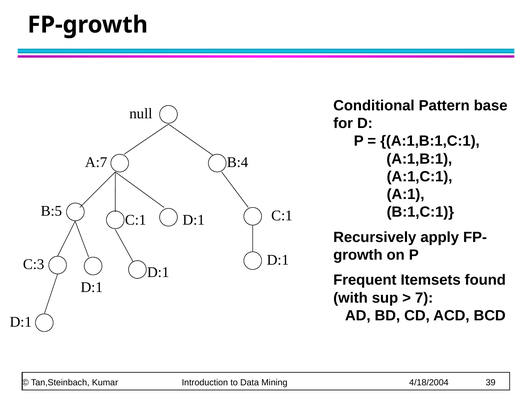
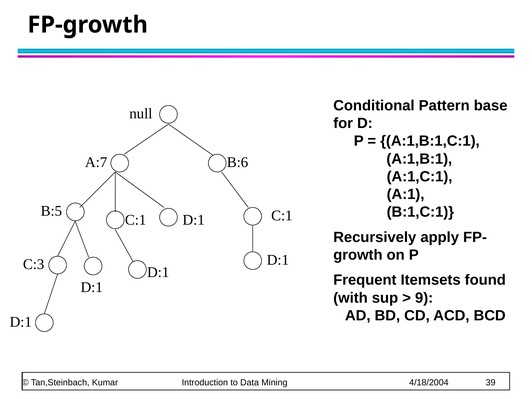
B:4: B:4 -> B:6
7: 7 -> 9
